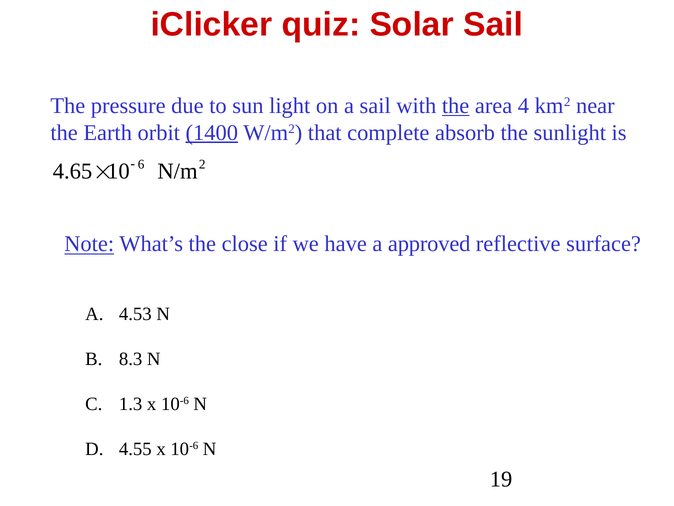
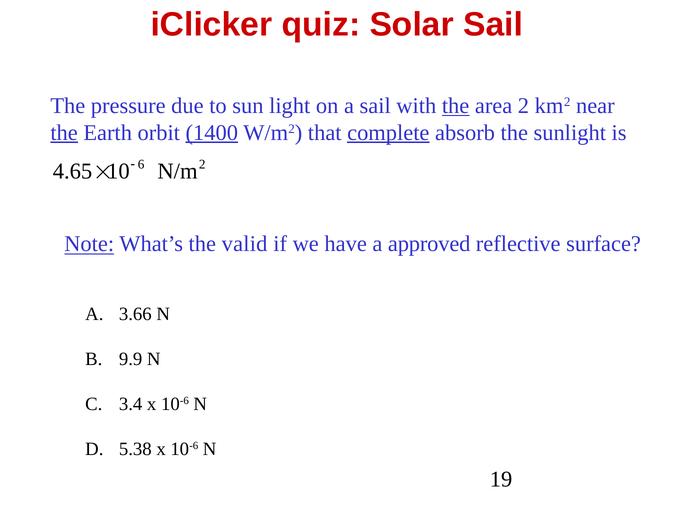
area 4: 4 -> 2
the at (64, 133) underline: none -> present
complete underline: none -> present
close: close -> valid
4.53: 4.53 -> 3.66
8.3: 8.3 -> 9.9
1.3: 1.3 -> 3.4
4.55: 4.55 -> 5.38
